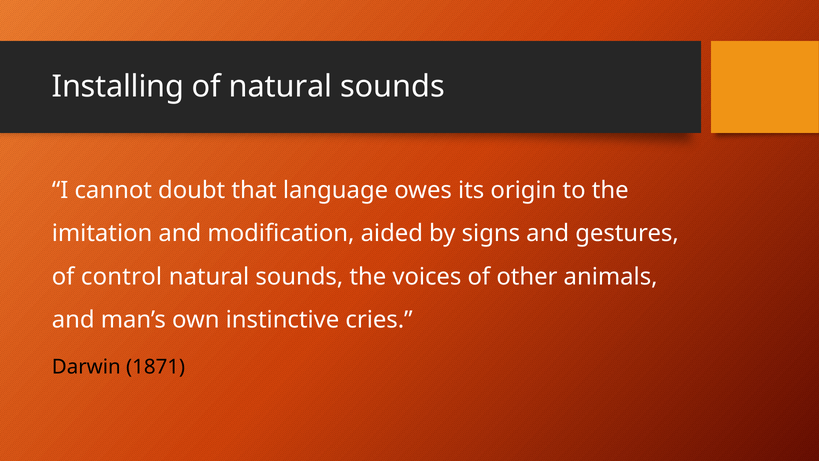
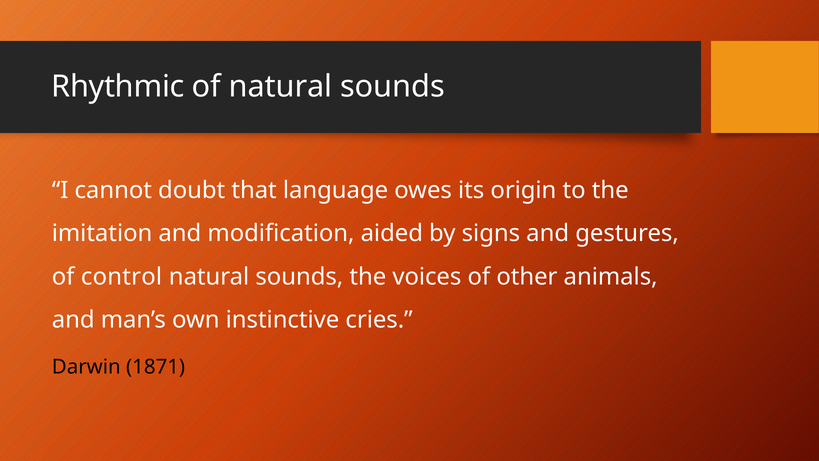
Installing: Installing -> Rhythmic
